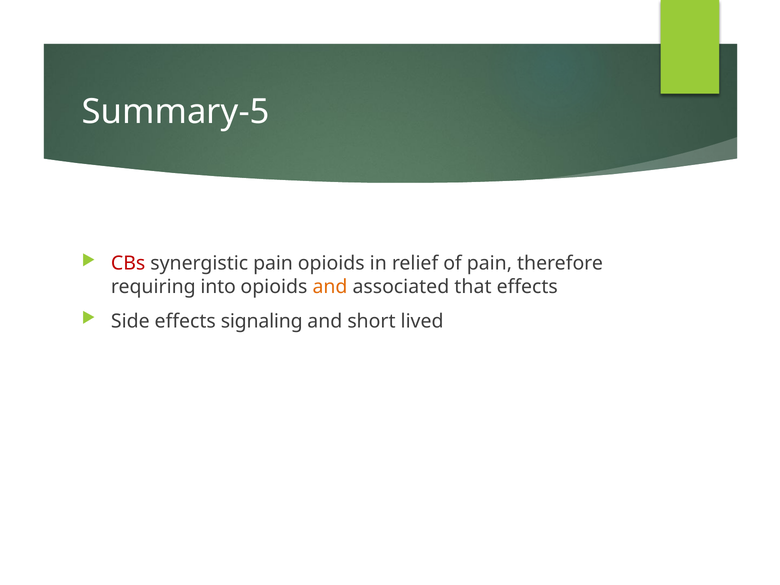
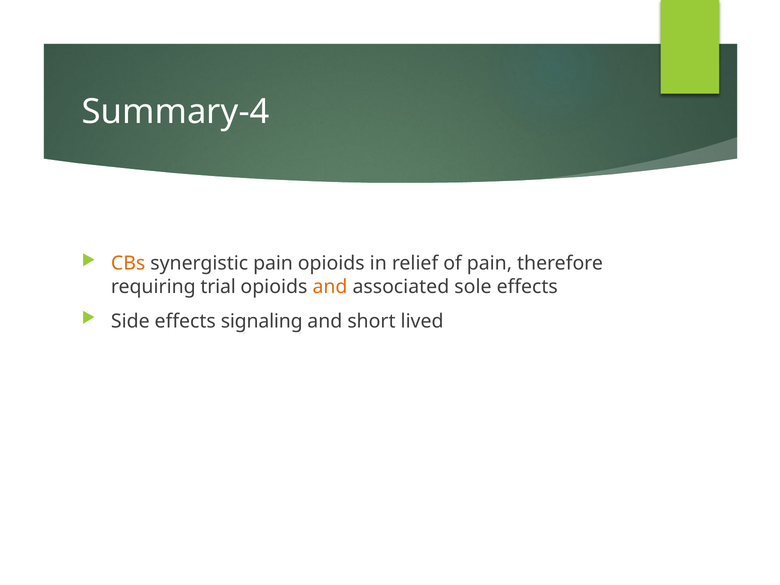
Summary-5: Summary-5 -> Summary-4
CBs colour: red -> orange
into: into -> trial
that: that -> sole
